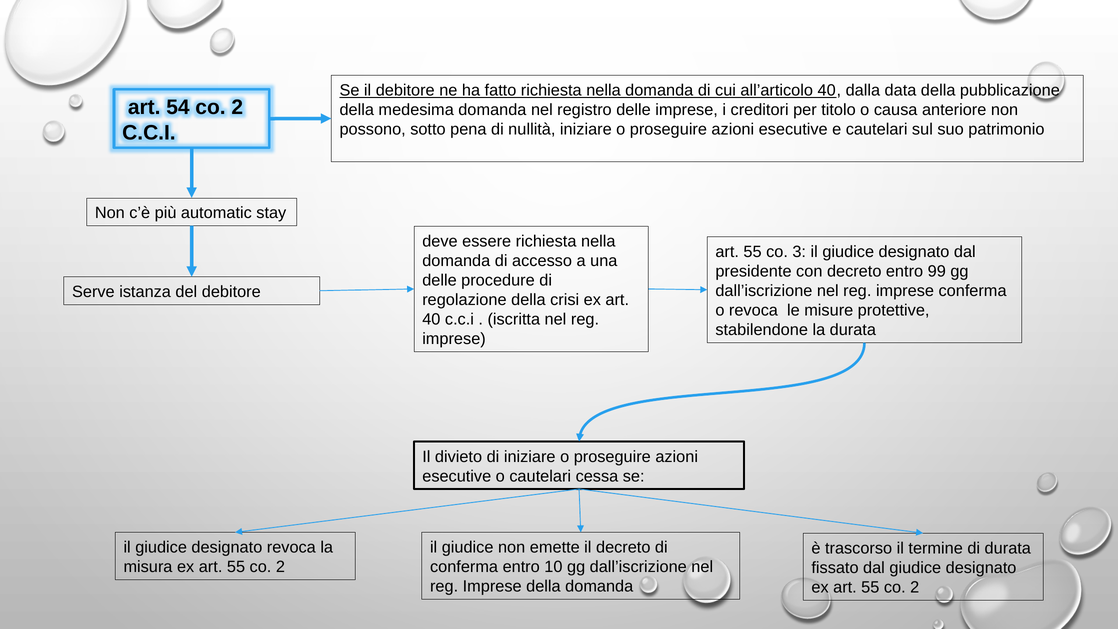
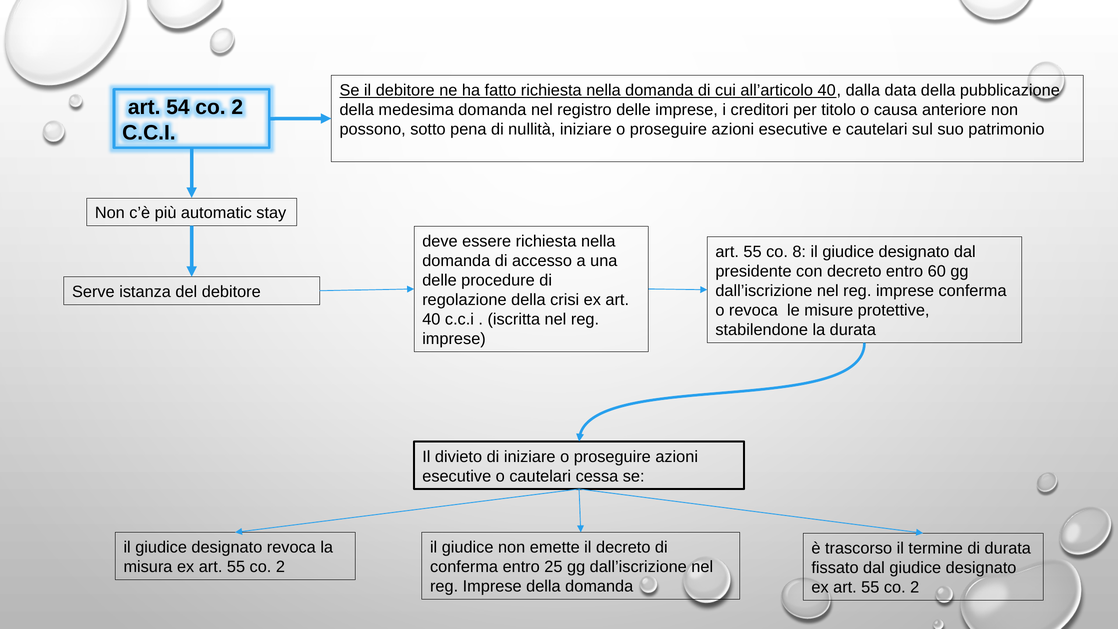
3: 3 -> 8
99: 99 -> 60
10: 10 -> 25
